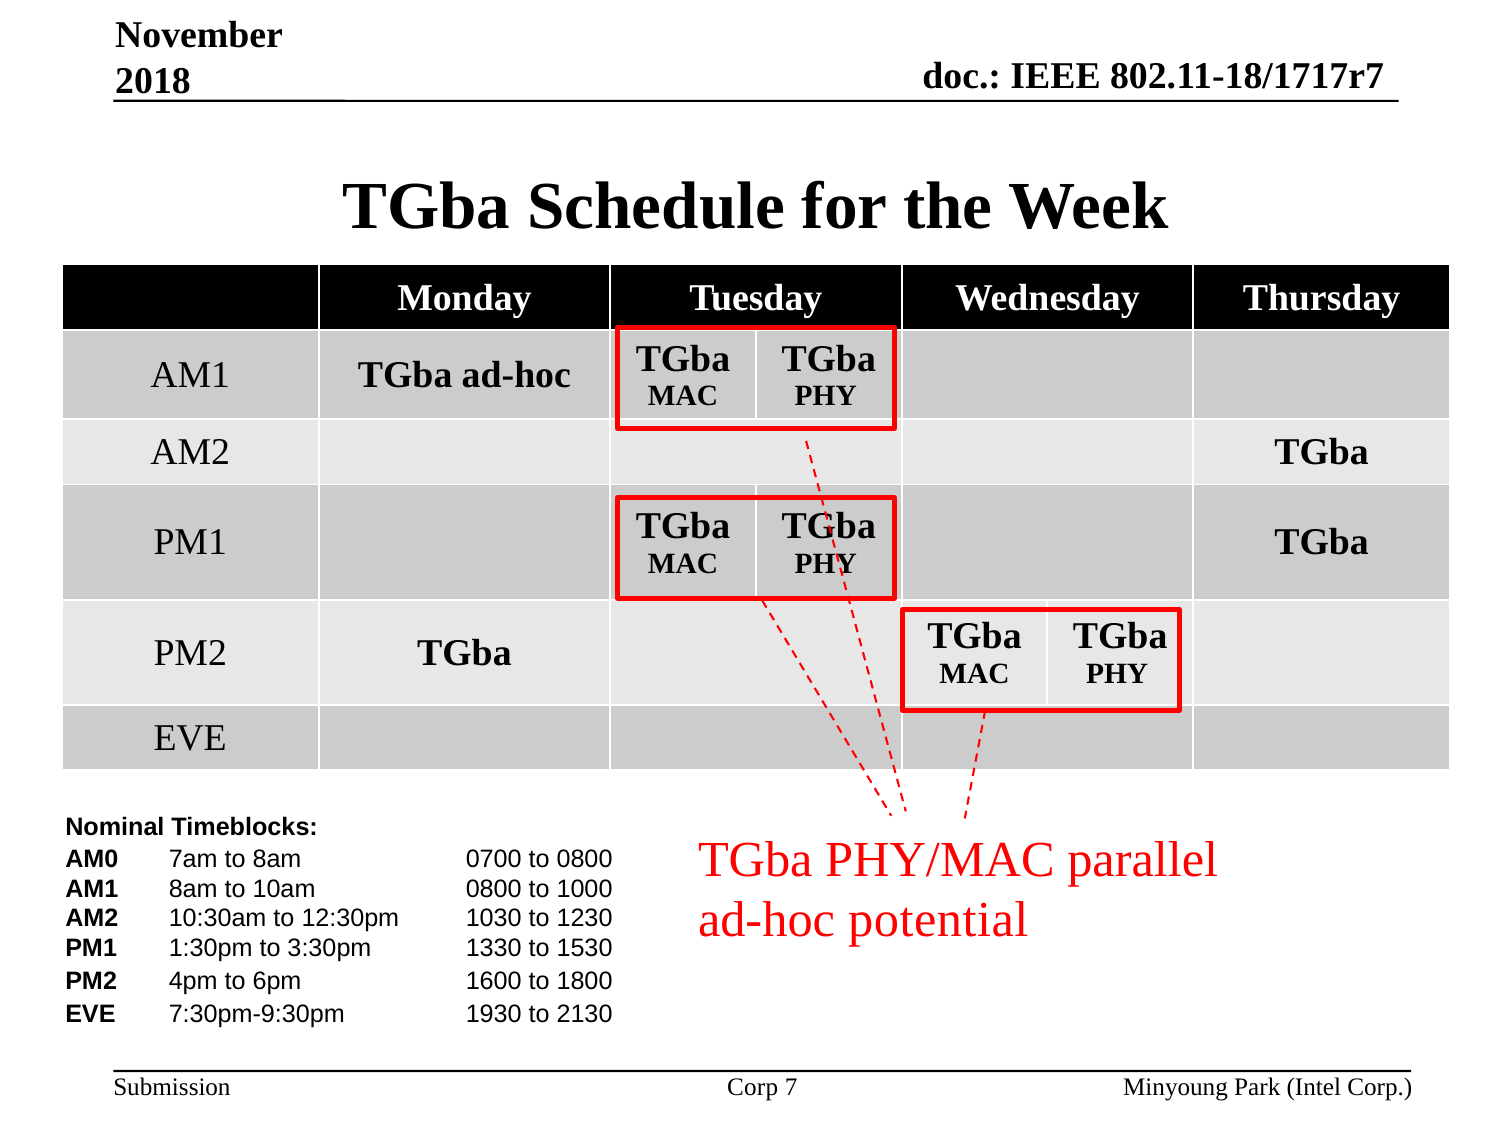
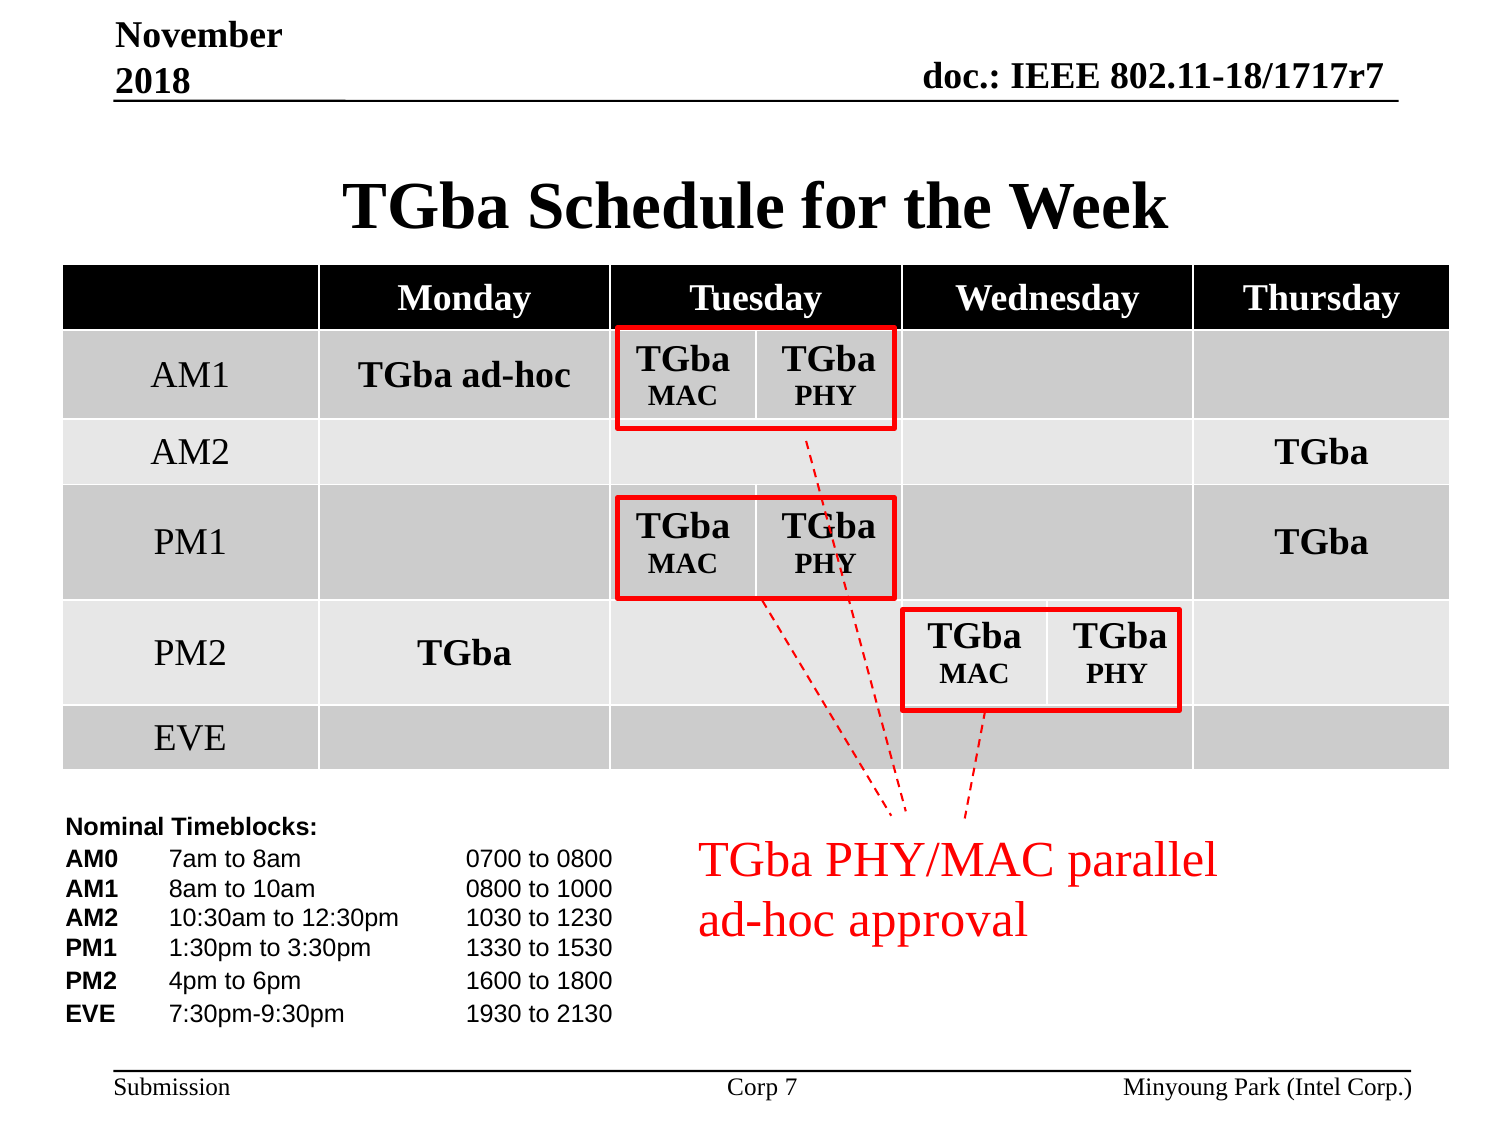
potential: potential -> approval
